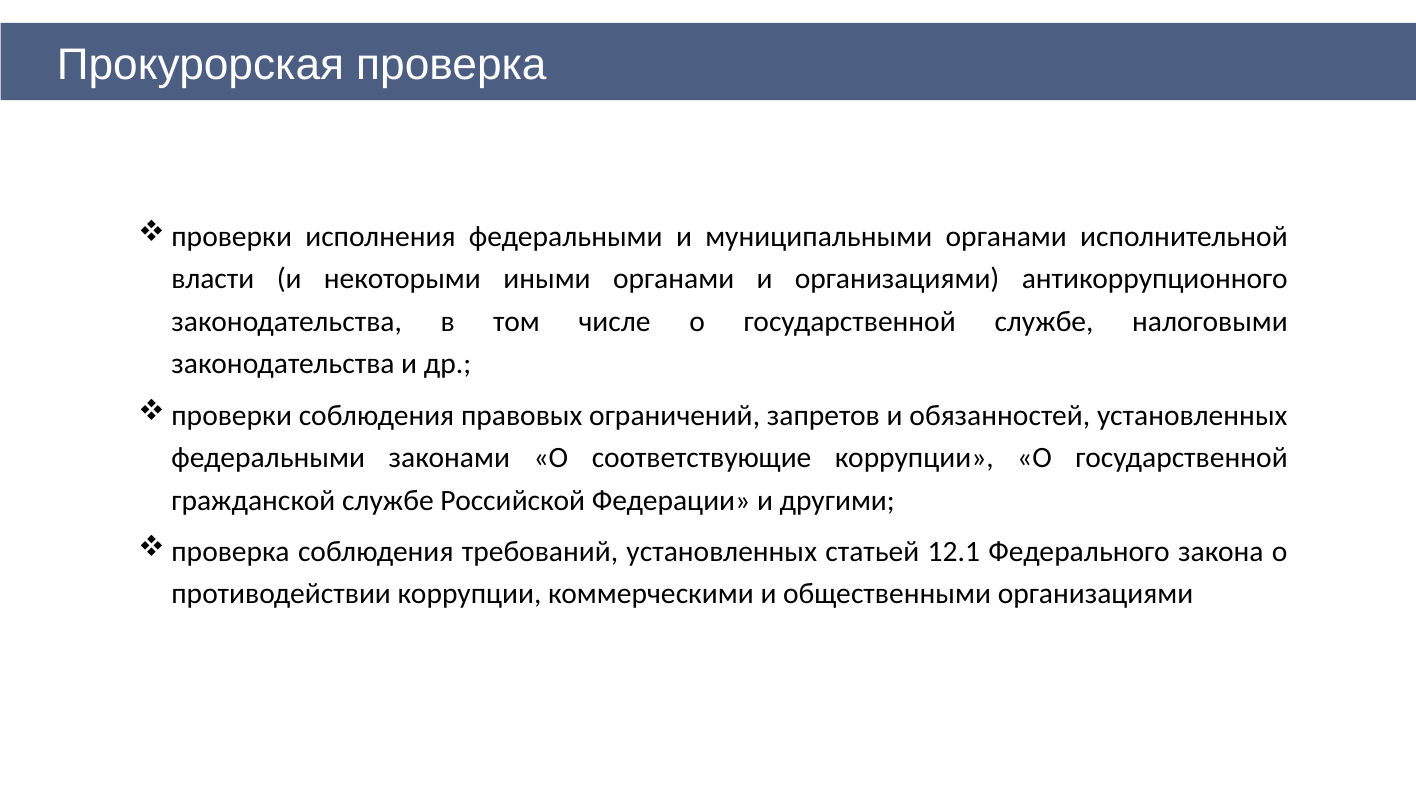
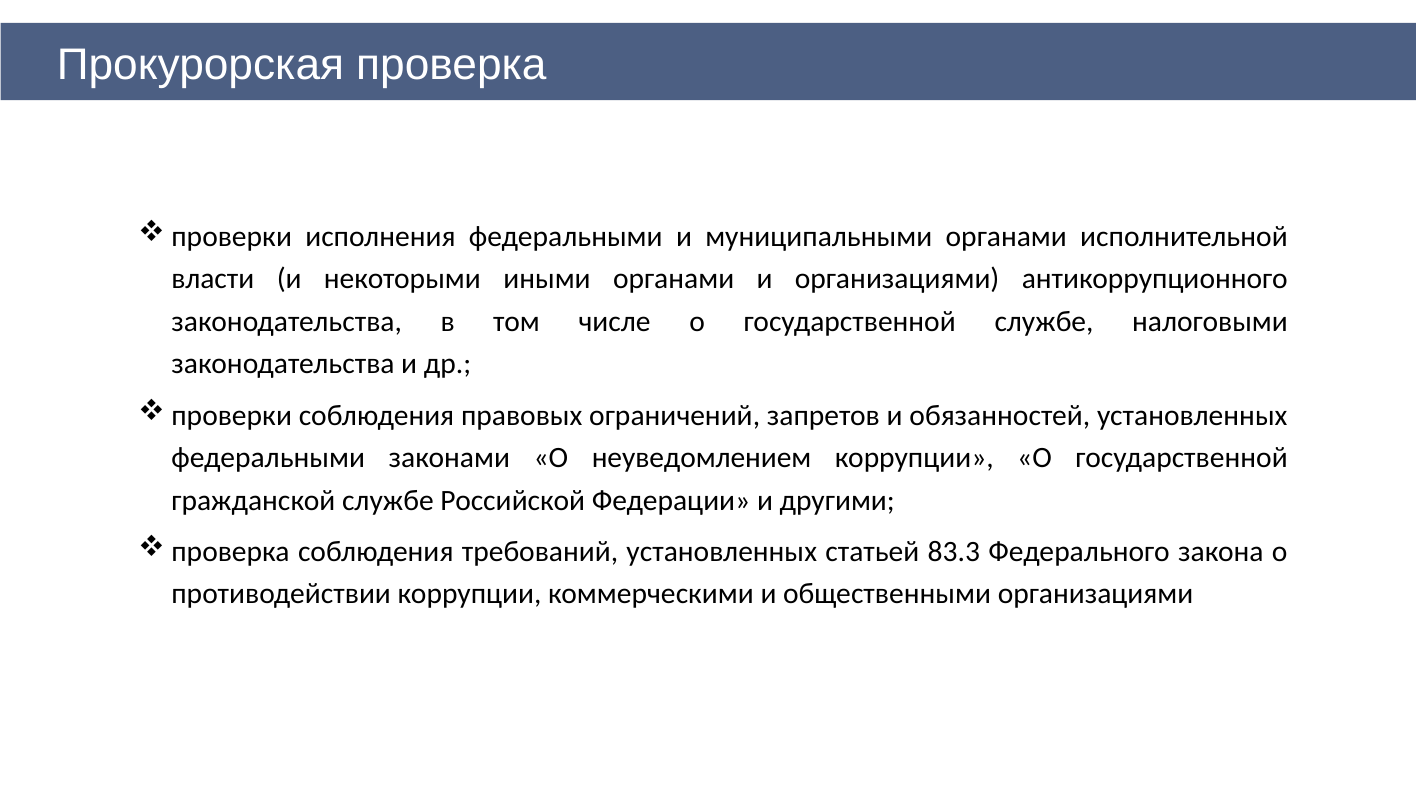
соответствующие: соответствующие -> неуведомлением
12.1: 12.1 -> 83.3
